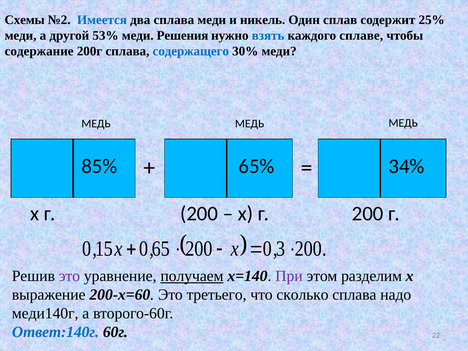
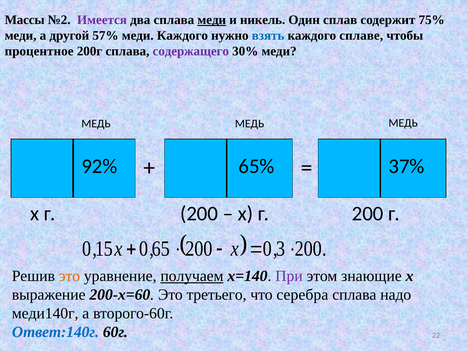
Схемы: Схемы -> Массы
Имеется colour: blue -> purple
меди at (212, 20) underline: none -> present
25%: 25% -> 75%
53%: 53% -> 57%
меди Решения: Решения -> Каждого
содержание: содержание -> процентное
содержащего colour: blue -> purple
85%: 85% -> 92%
34%: 34% -> 37%
это at (69, 276) colour: purple -> orange
разделим: разделим -> знающие
сколько: сколько -> серебра
